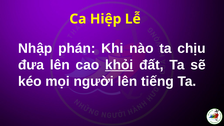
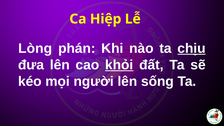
Nhập: Nhập -> Lòng
chịu underline: none -> present
tiếng: tiếng -> sống
